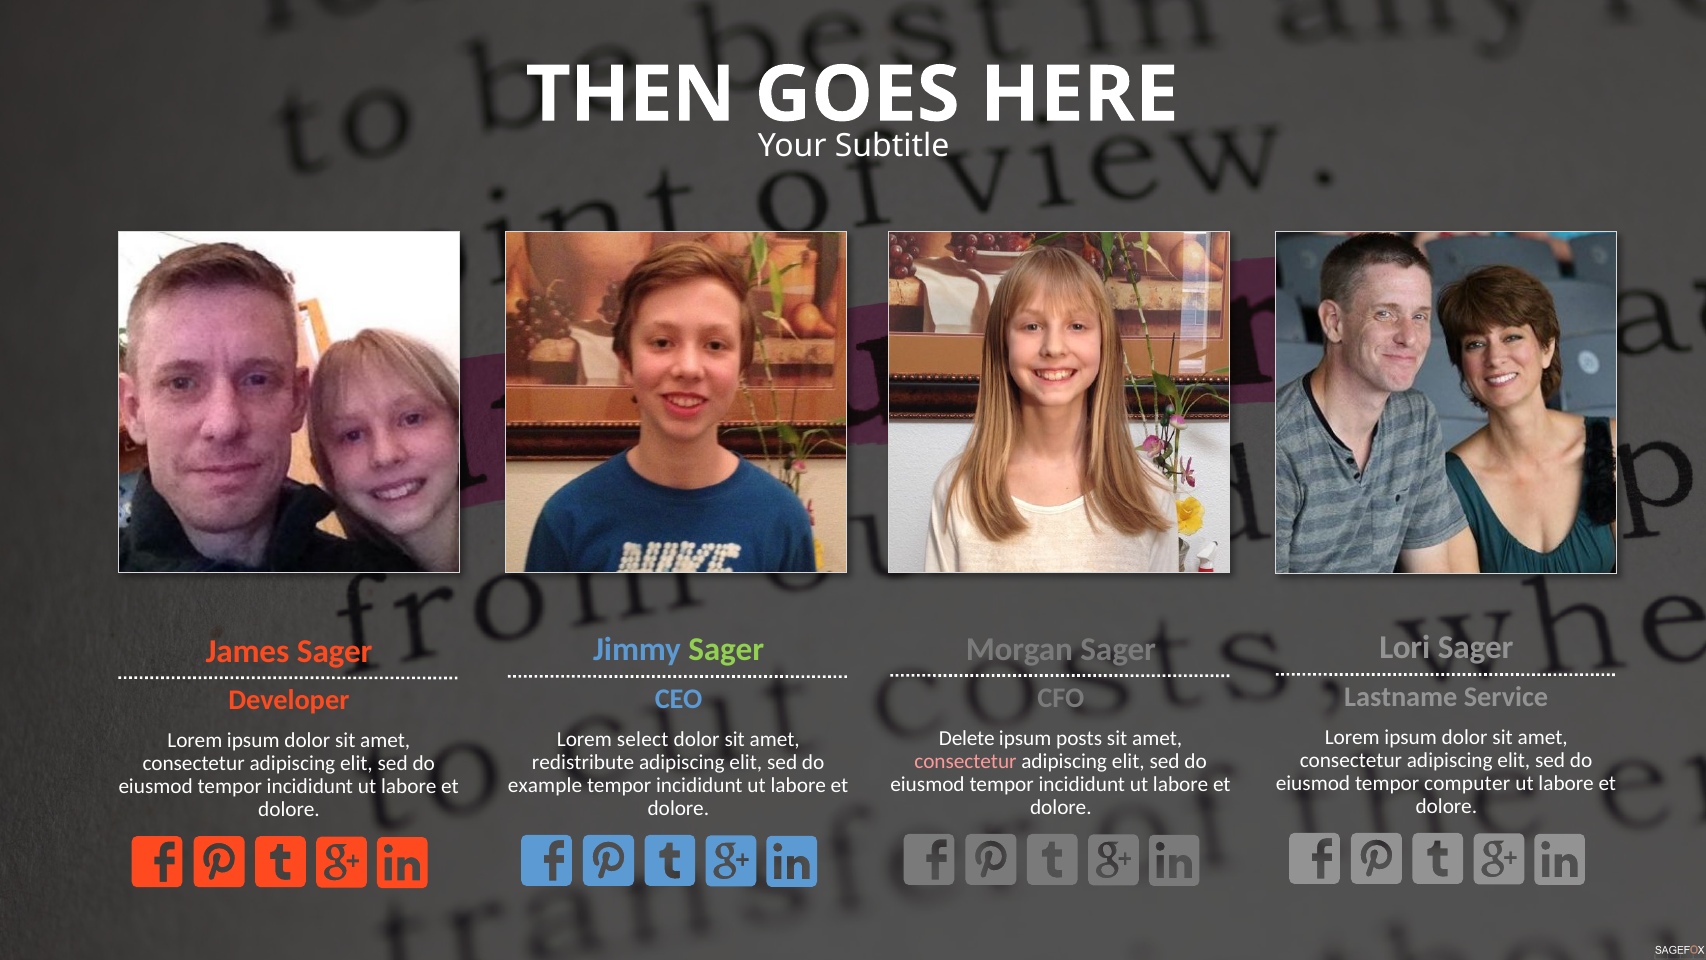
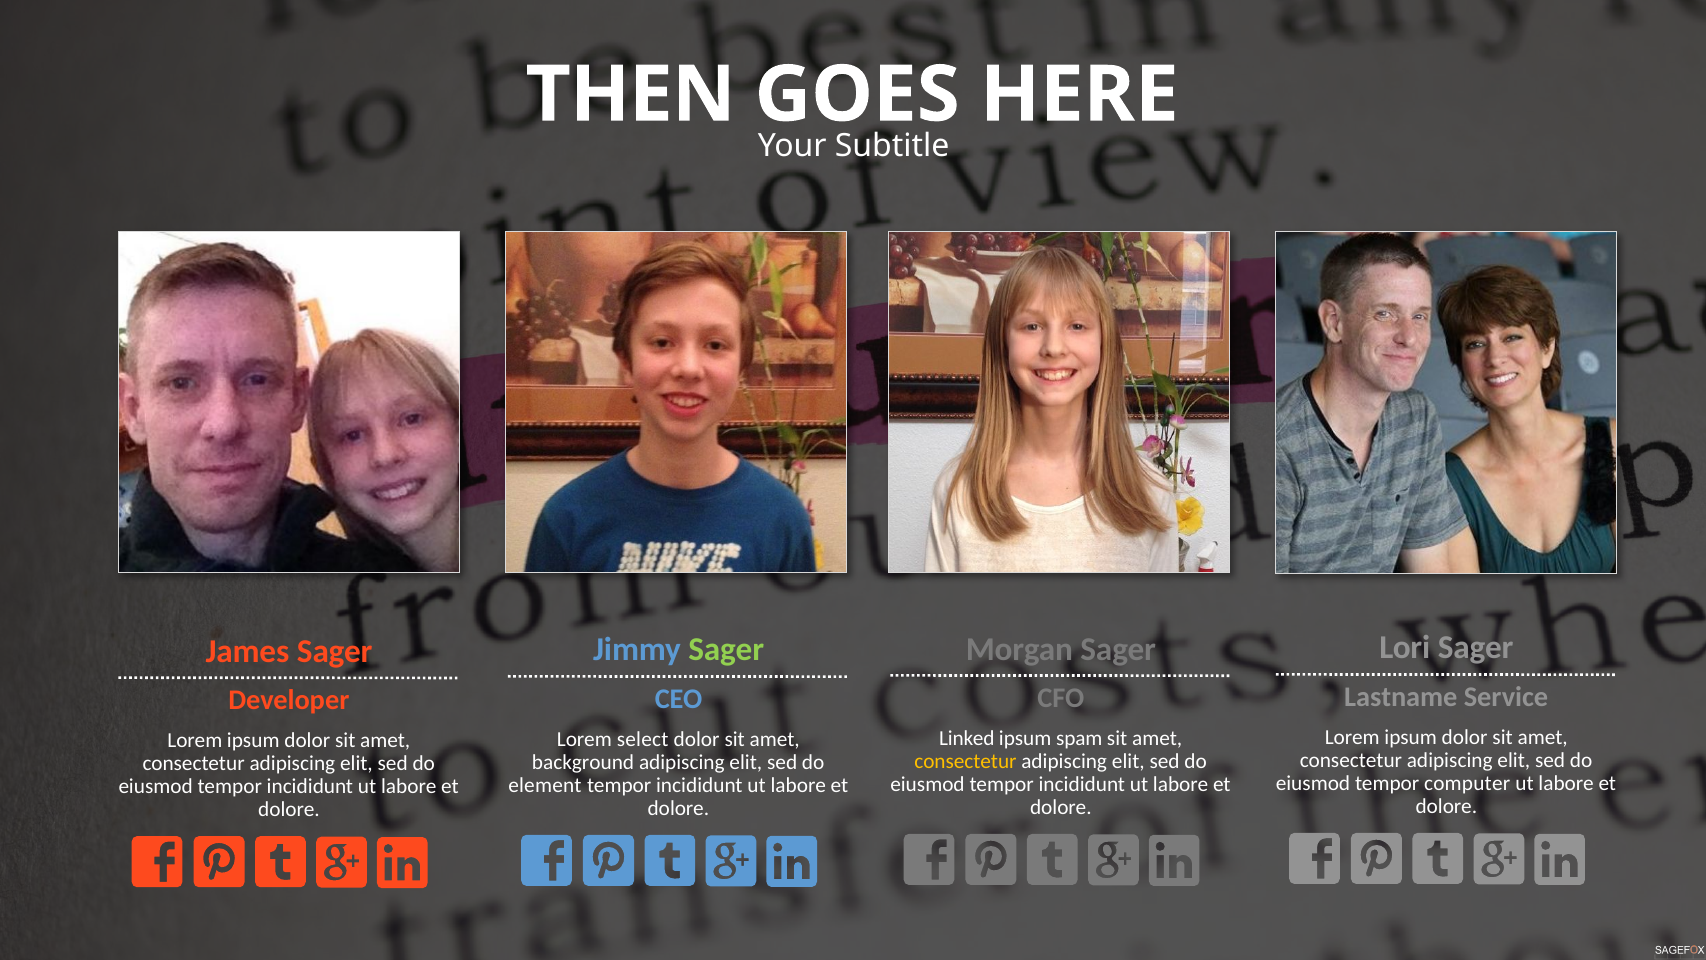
Delete: Delete -> Linked
posts: posts -> spam
consectetur at (965, 761) colour: pink -> yellow
redistribute: redistribute -> background
example: example -> element
